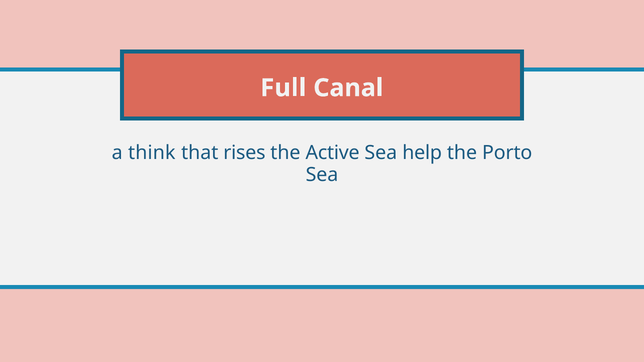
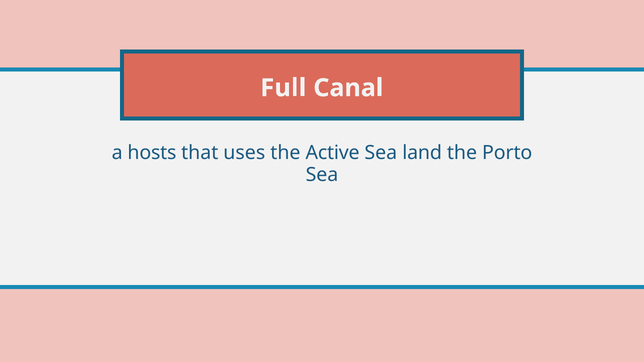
think: think -> hosts
rises: rises -> uses
help: help -> land
